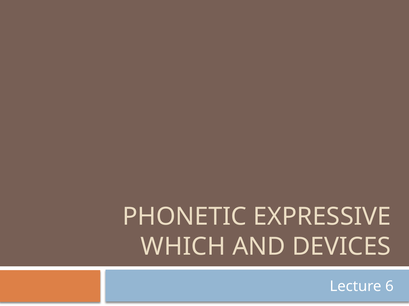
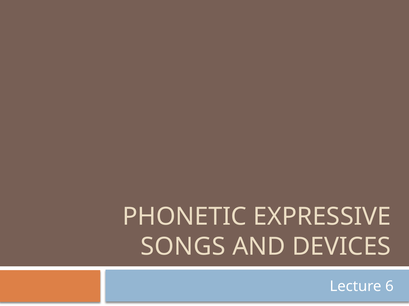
WHICH: WHICH -> SONGS
